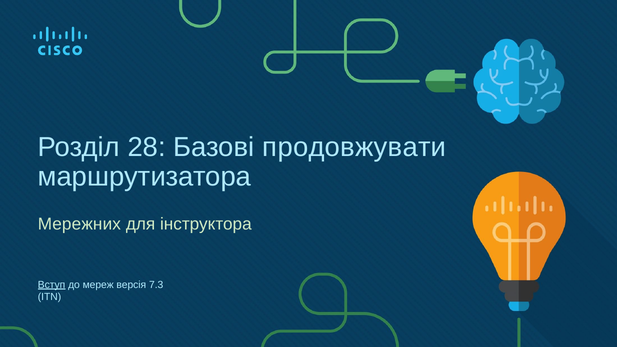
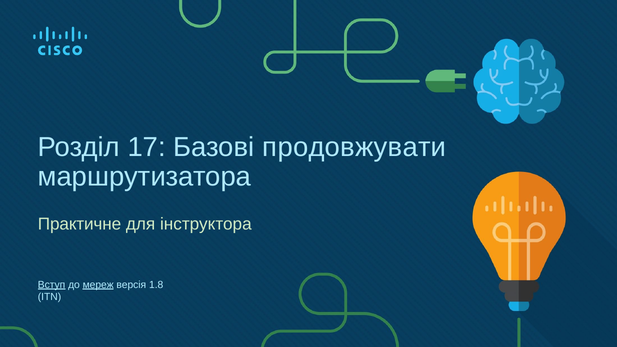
28: 28 -> 17
Мережних: Мережних -> Практичне
мереж underline: none -> present
7.3: 7.3 -> 1.8
